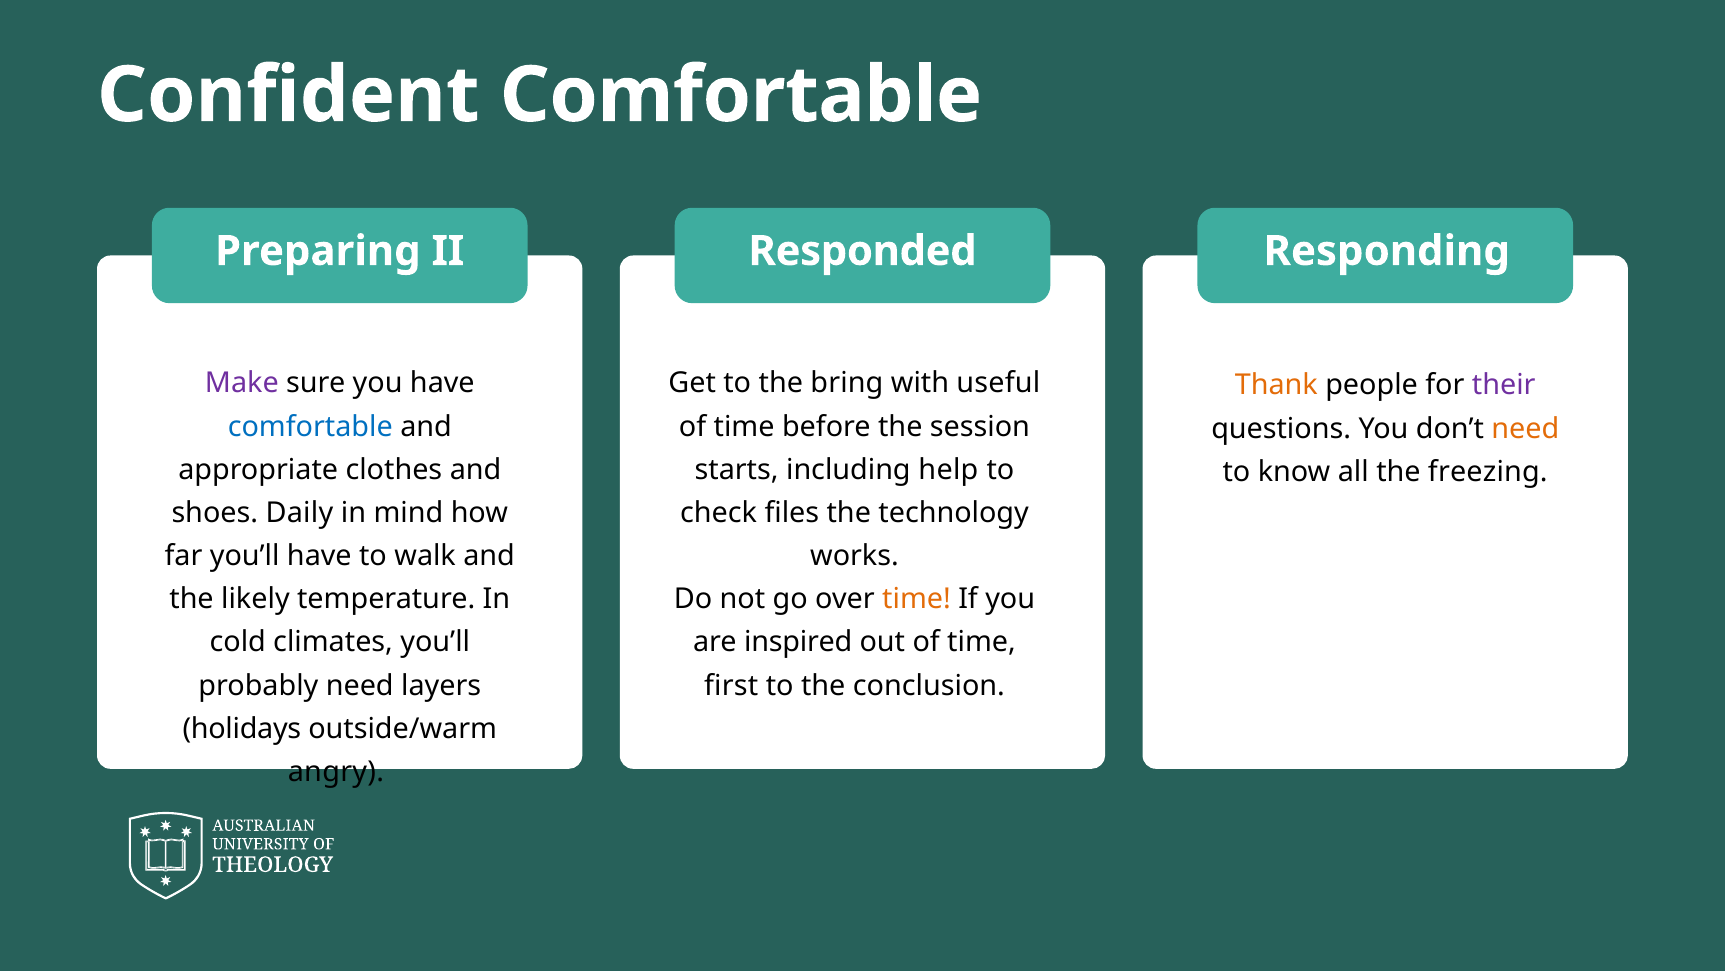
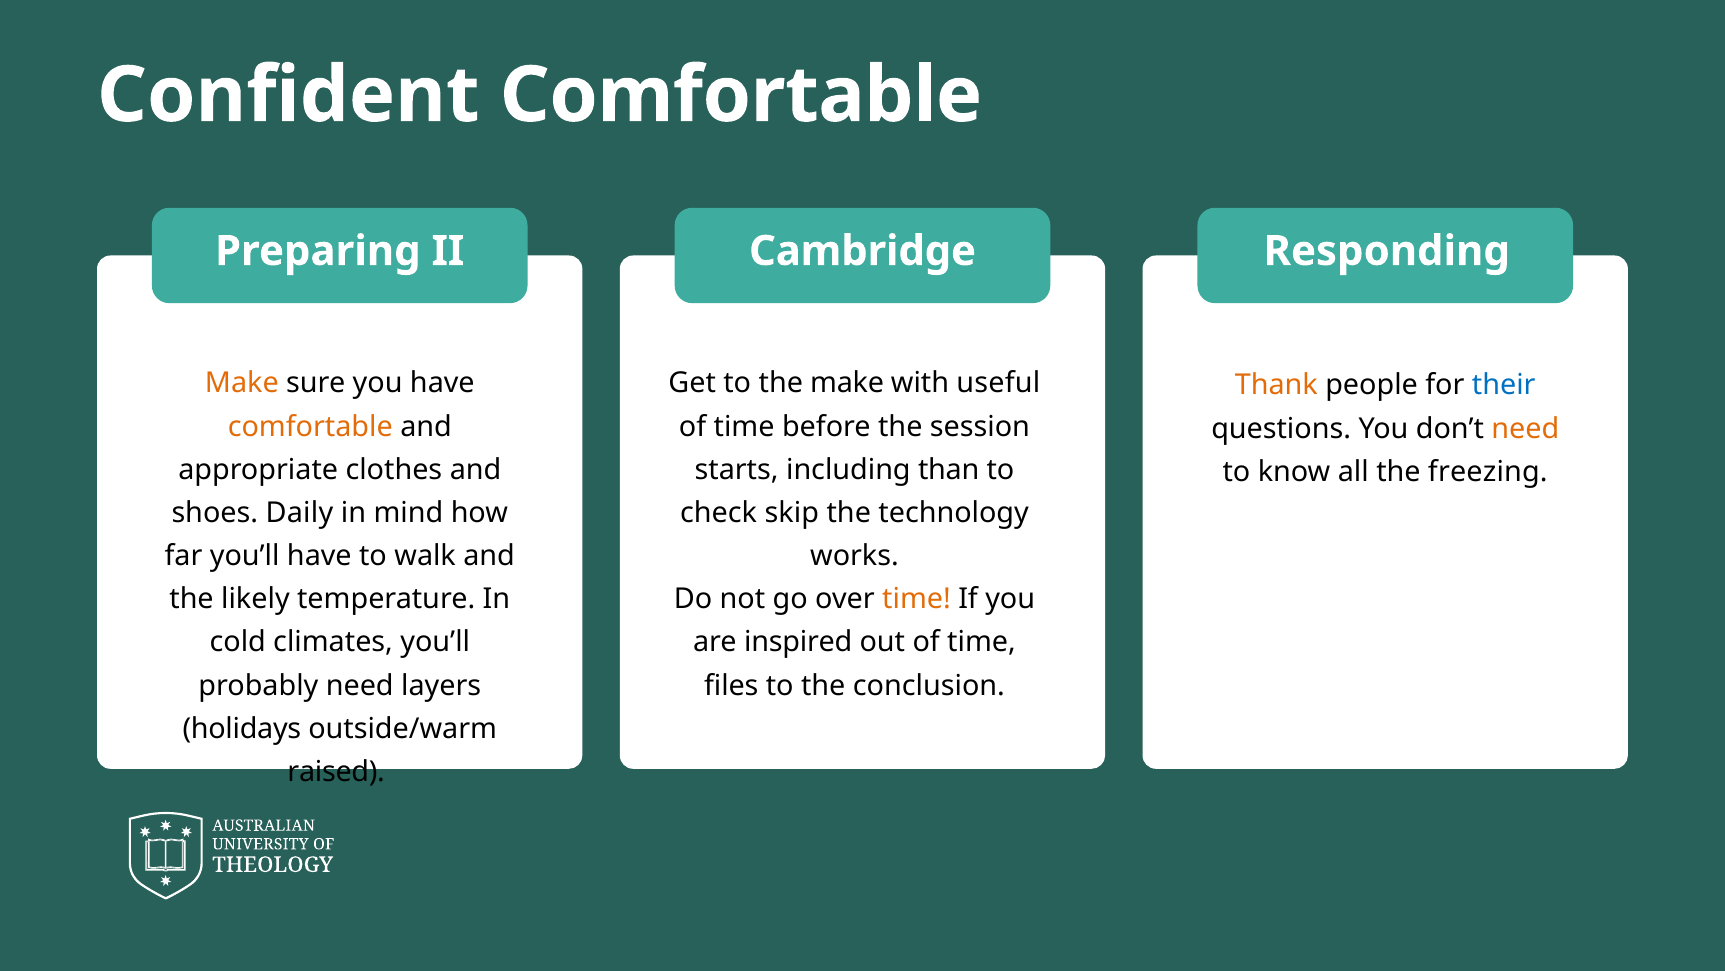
Responded: Responded -> Cambridge
Make at (242, 383) colour: purple -> orange
the bring: bring -> make
their colour: purple -> blue
comfortable at (310, 426) colour: blue -> orange
help: help -> than
files: files -> skip
first: first -> files
angry: angry -> raised
